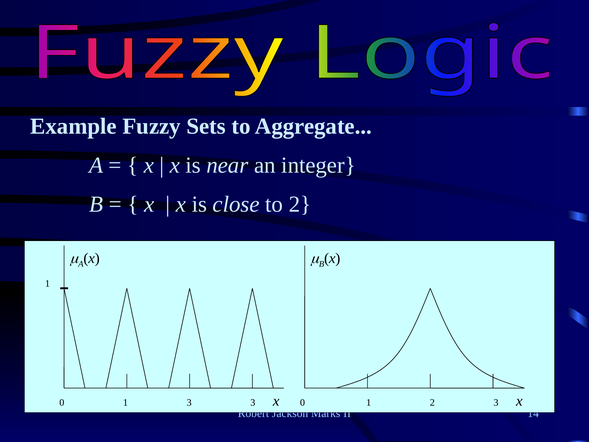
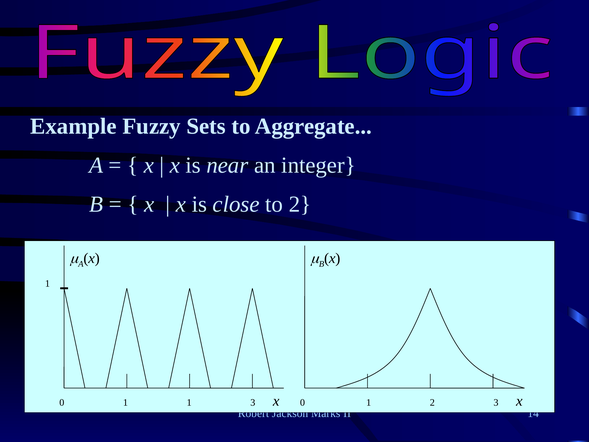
1 3: 3 -> 1
